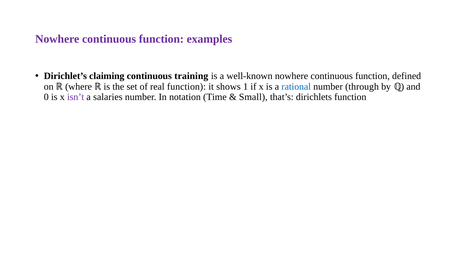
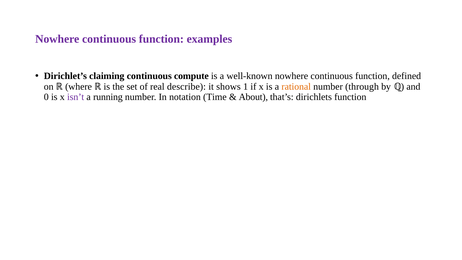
training: training -> compute
real function: function -> describe
rational colour: blue -> orange
salaries: salaries -> running
Small: Small -> About
